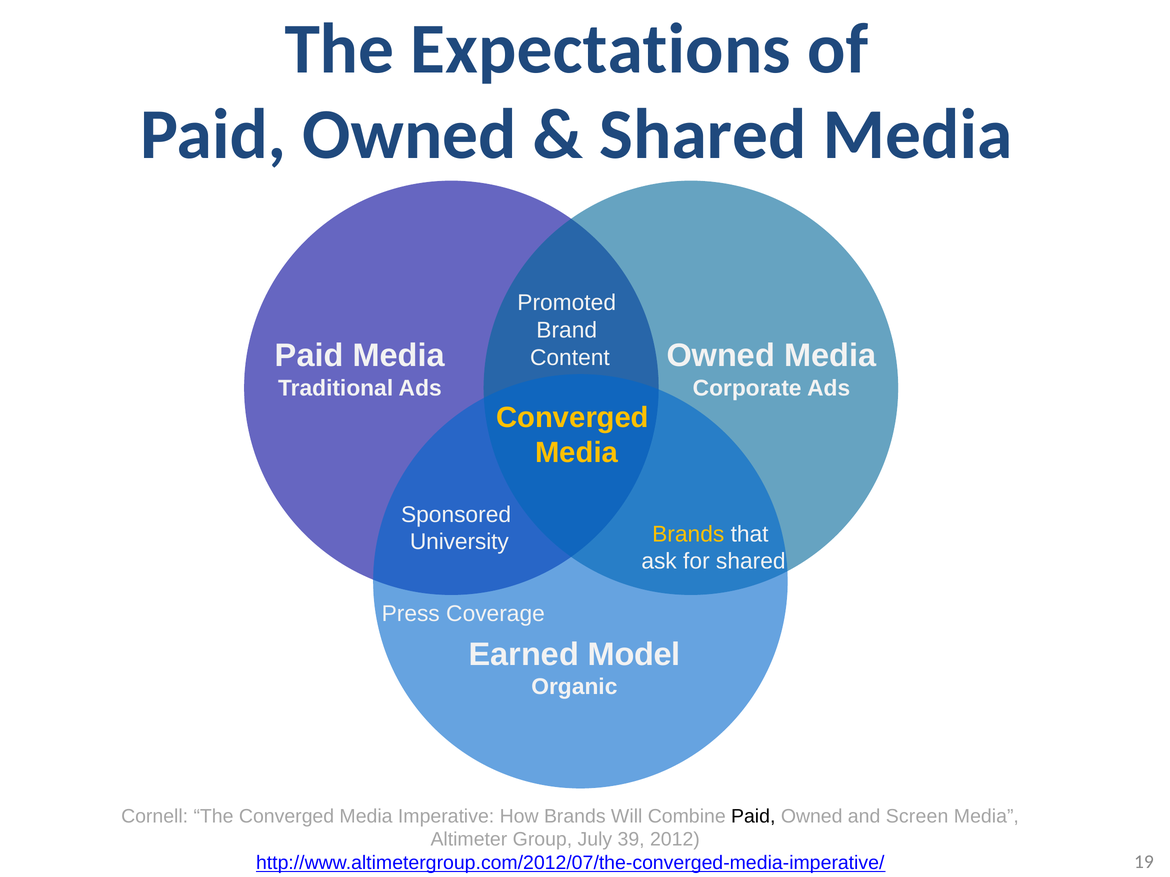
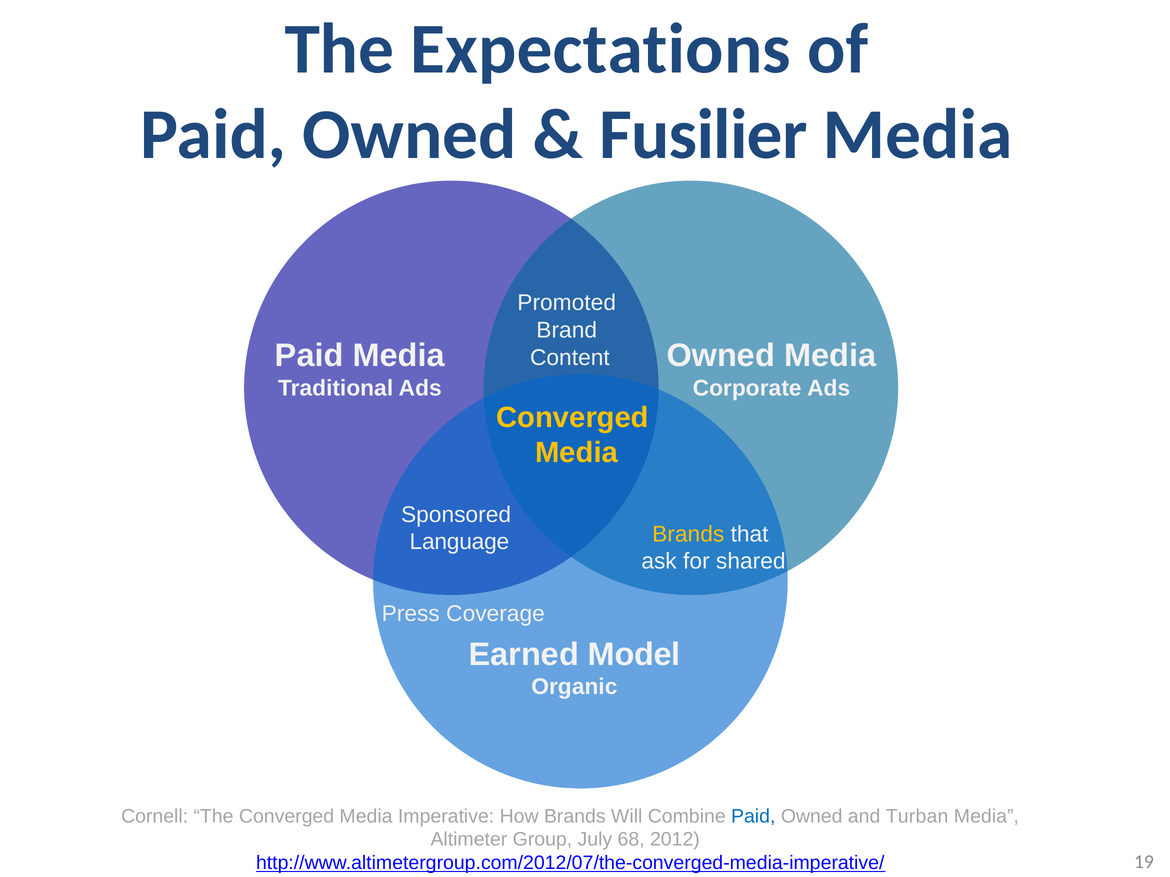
Shared at (703, 135): Shared -> Fusilier
University: University -> Language
Paid at (753, 817) colour: black -> blue
Screen: Screen -> Turban
39: 39 -> 68
